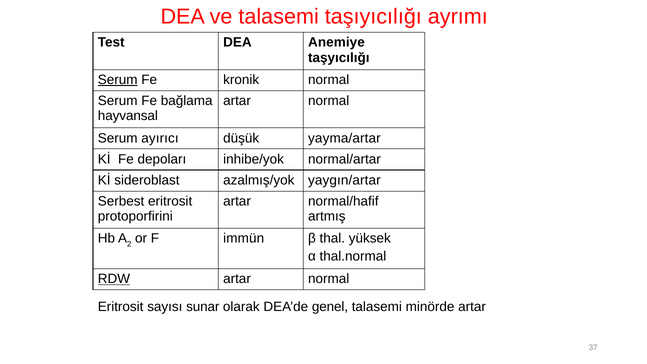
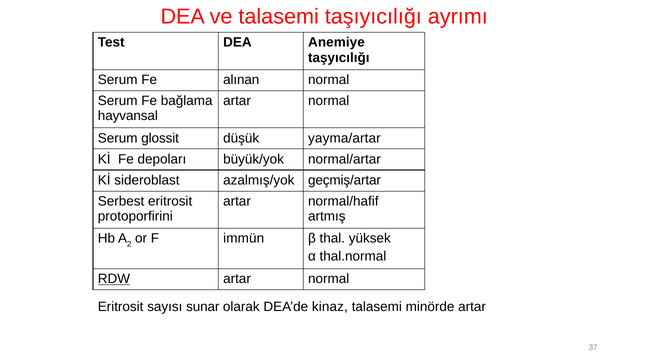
Serum at (118, 80) underline: present -> none
kronik: kronik -> alınan
ayırıcı: ayırıcı -> glossit
inhibe/yok: inhibe/yok -> büyük/yok
yaygın/artar: yaygın/artar -> geçmiş/artar
genel: genel -> kinaz
